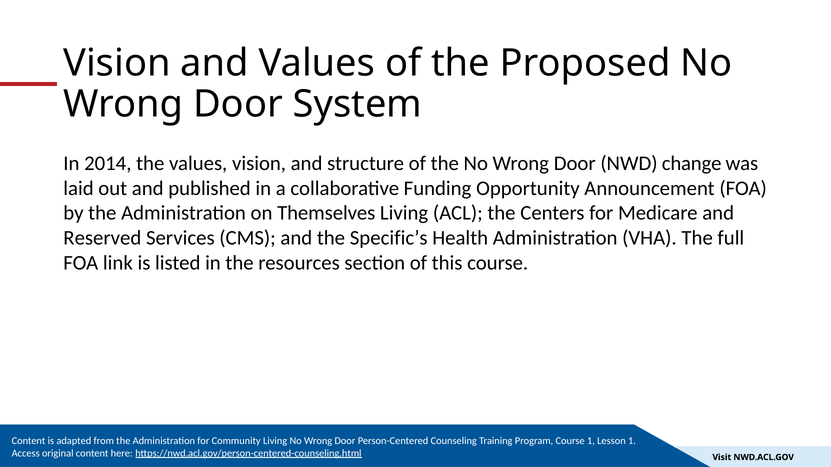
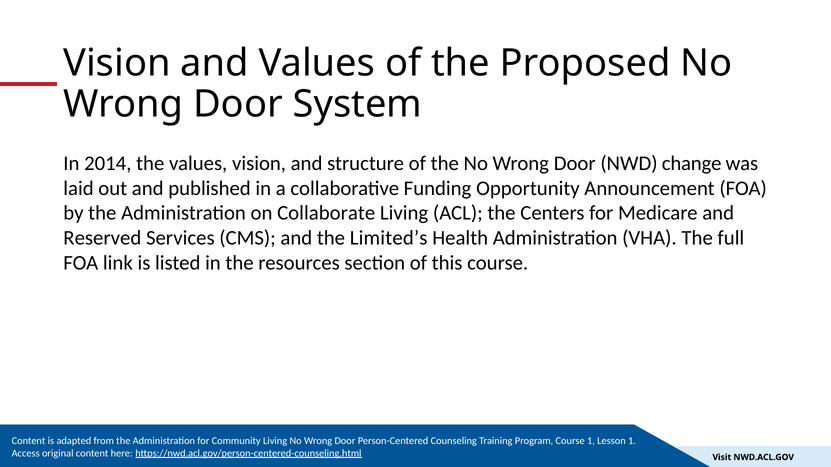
Themselves: Themselves -> Collaborate
Specific’s: Specific’s -> Limited’s
